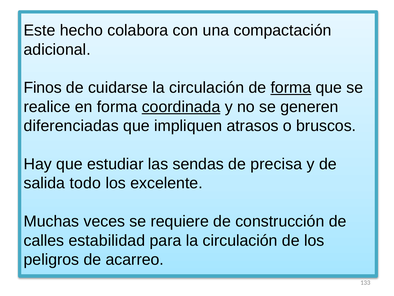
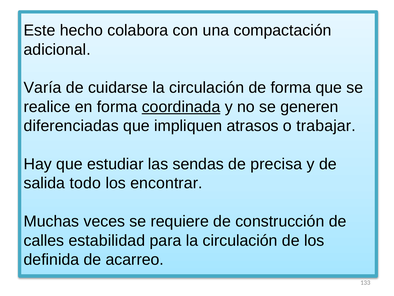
Finos: Finos -> Varía
forma at (291, 88) underline: present -> none
bruscos: bruscos -> trabajar
excelente: excelente -> encontrar
peligros: peligros -> definida
